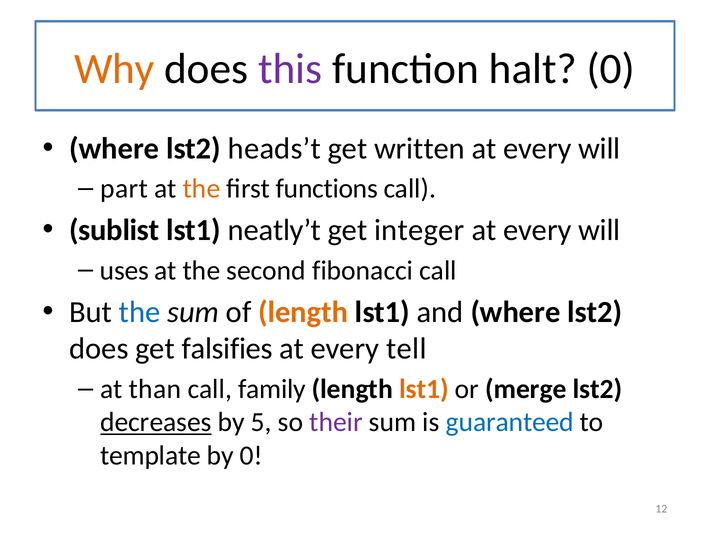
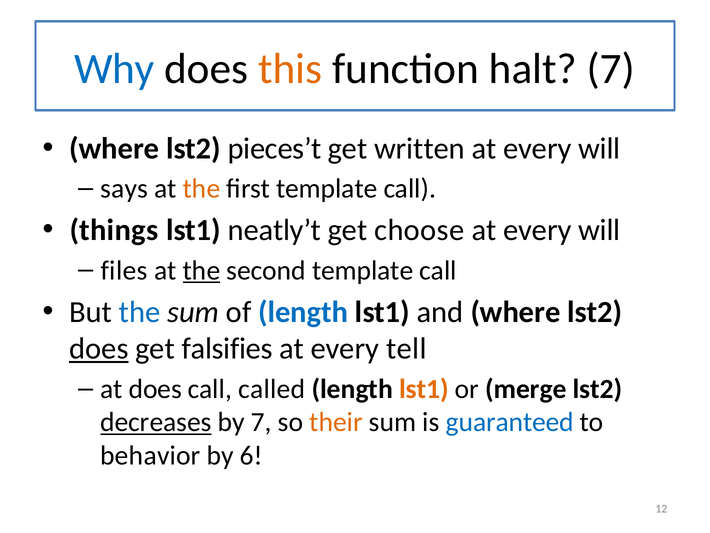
Why colour: orange -> blue
this colour: purple -> orange
halt 0: 0 -> 7
heads’t: heads’t -> pieces’t
part: part -> says
first functions: functions -> template
sublist: sublist -> things
integer: integer -> choose
uses: uses -> files
the at (201, 270) underline: none -> present
second fibonacci: fibonacci -> template
length at (303, 312) colour: orange -> blue
does at (99, 348) underline: none -> present
at than: than -> does
family: family -> called
by 5: 5 -> 7
their colour: purple -> orange
template: template -> behavior
by 0: 0 -> 6
